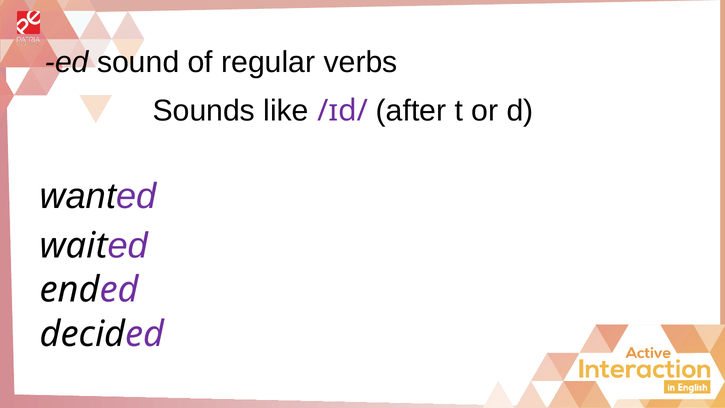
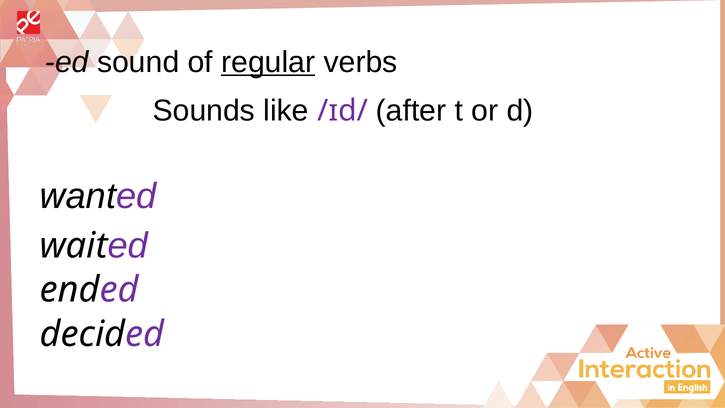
regular underline: none -> present
